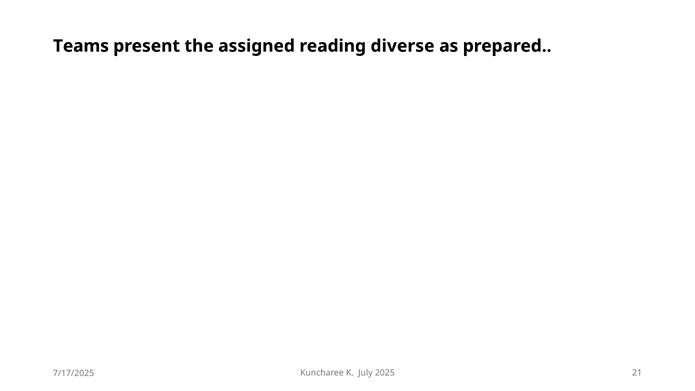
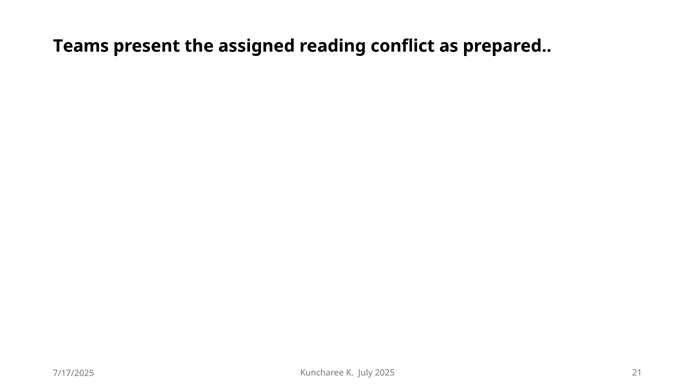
diverse: diverse -> conflict
